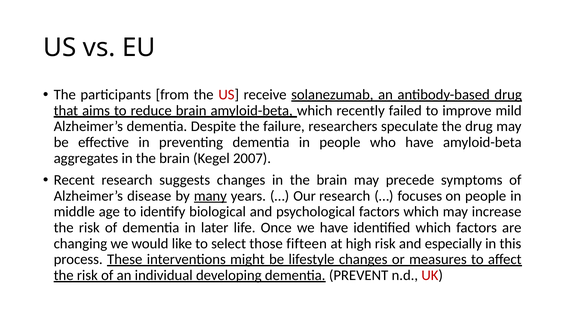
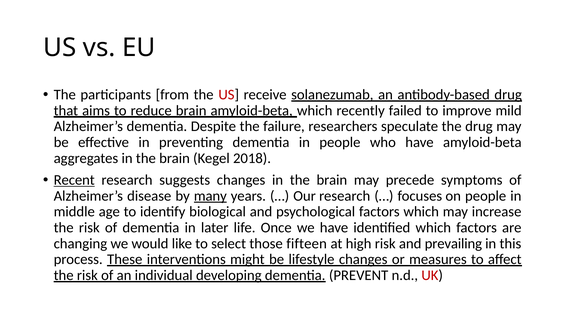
2007: 2007 -> 2018
Recent underline: none -> present
especially: especially -> prevailing
